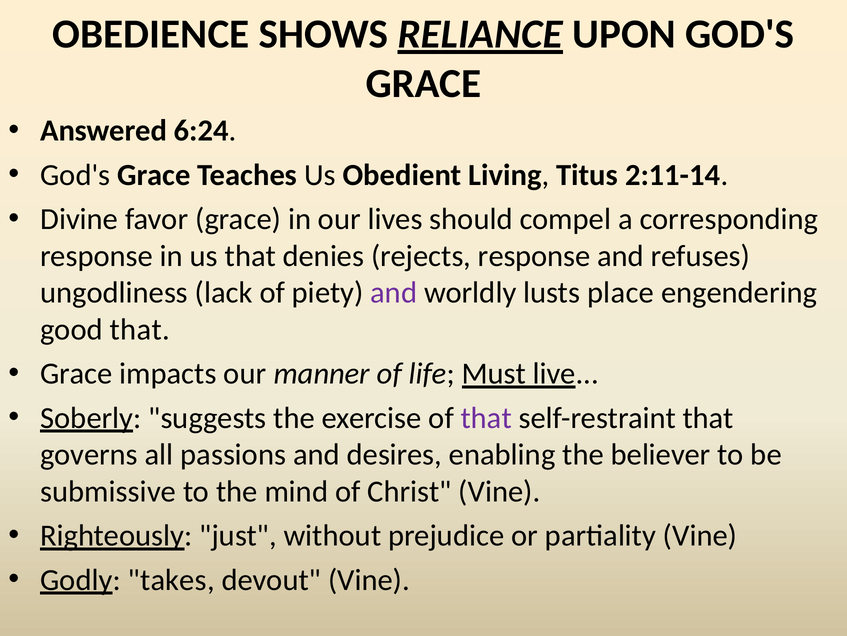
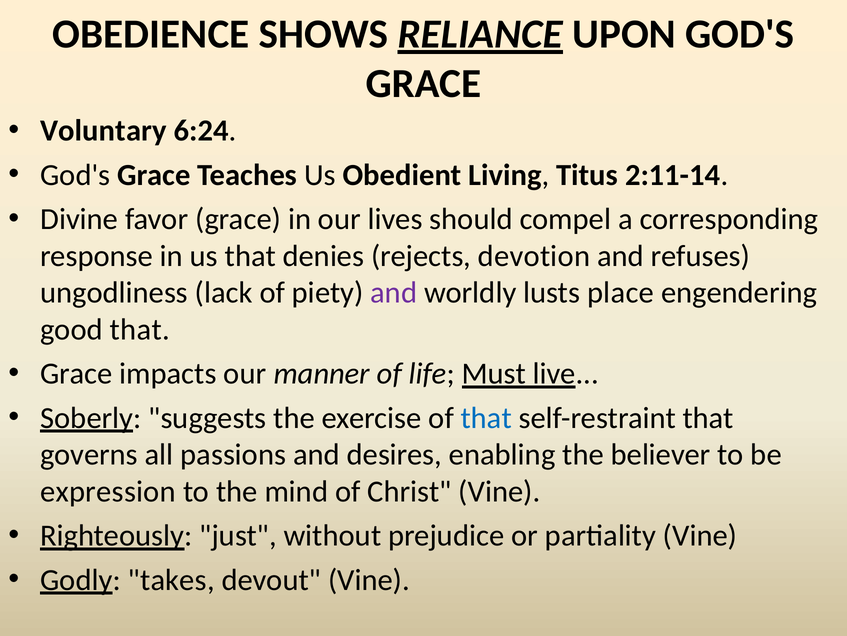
Answered: Answered -> Voluntary
rejects response: response -> devotion
that at (486, 418) colour: purple -> blue
submissive: submissive -> expression
